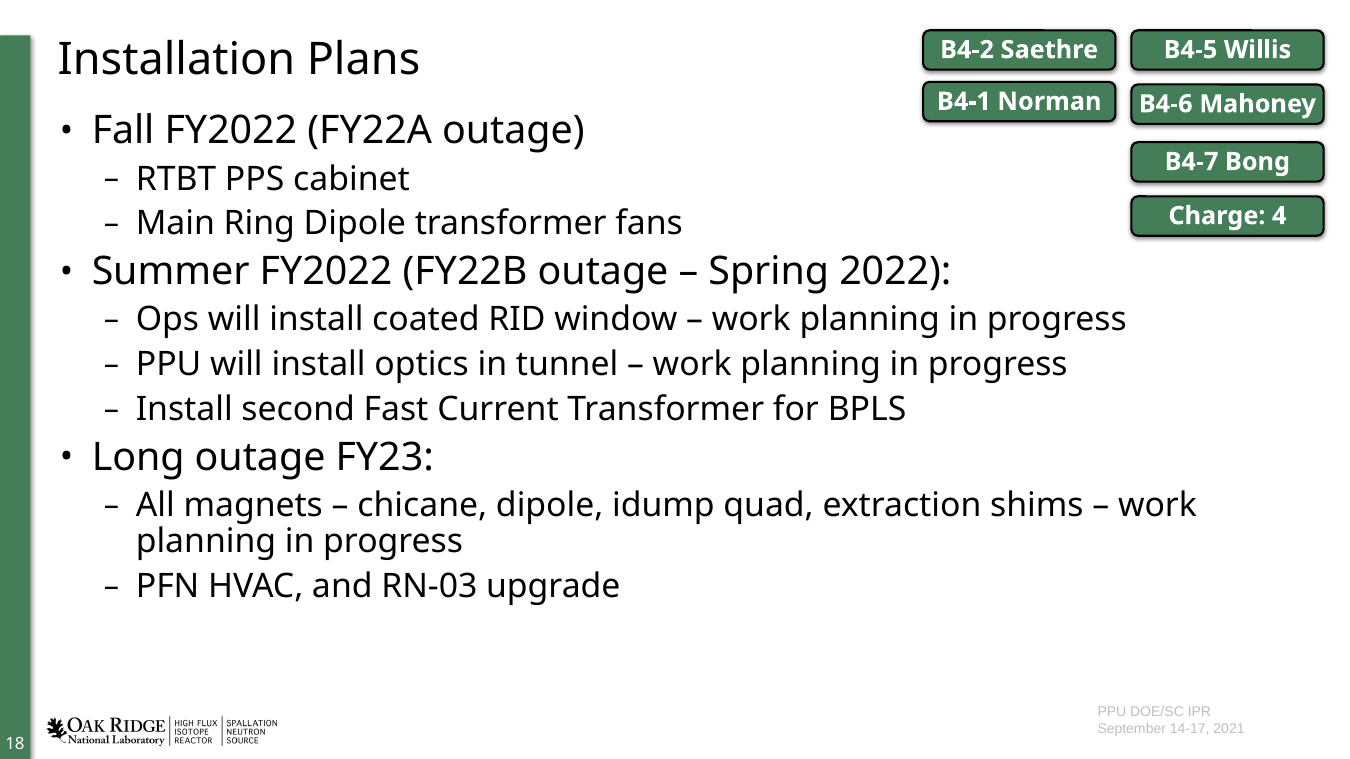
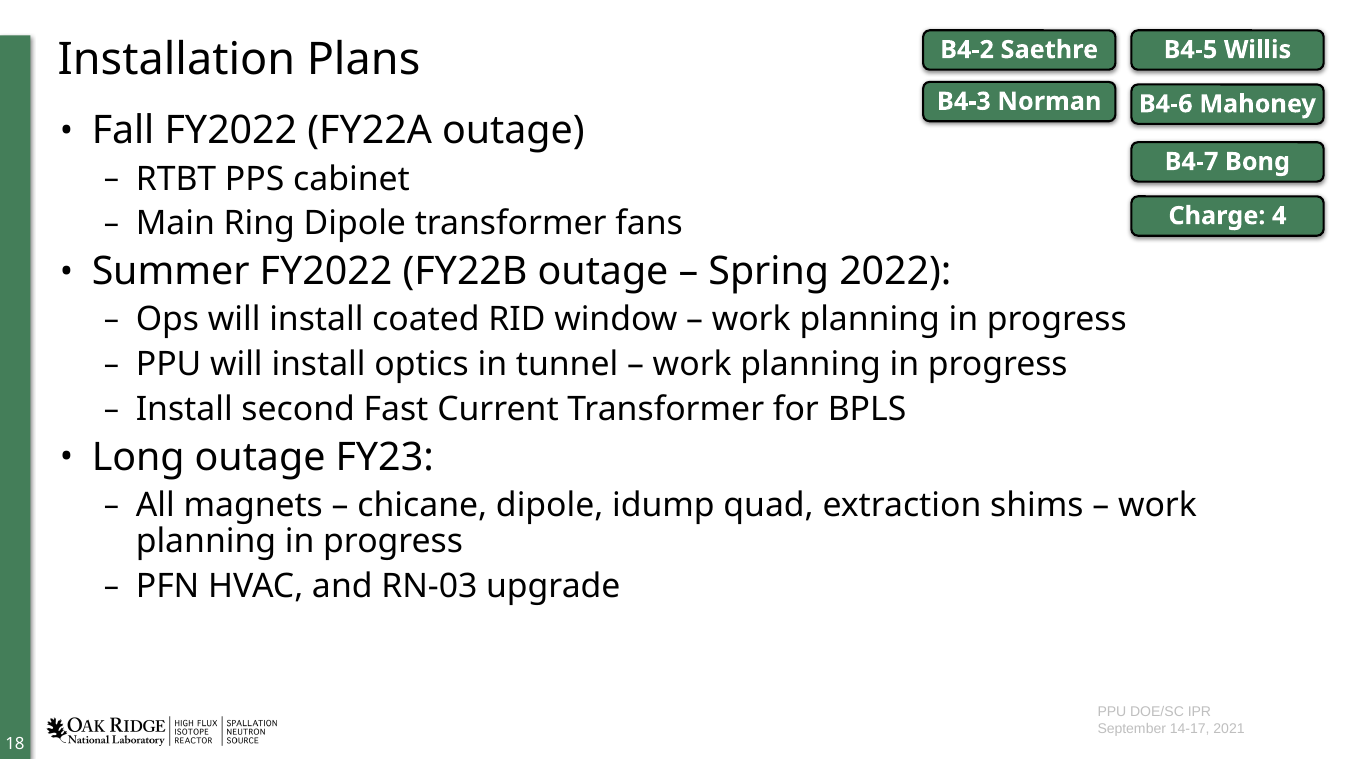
B4-1: B4-1 -> B4-3
